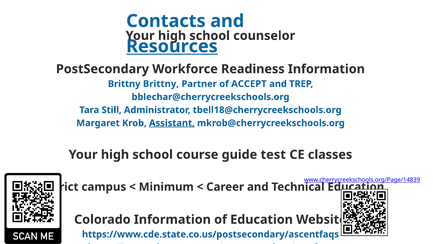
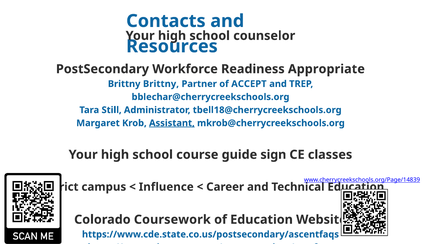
Resources underline: present -> none
Readiness Information: Information -> Appropriate
test: test -> sign
Minimum: Minimum -> Influence
Colorado Information: Information -> Coursework
